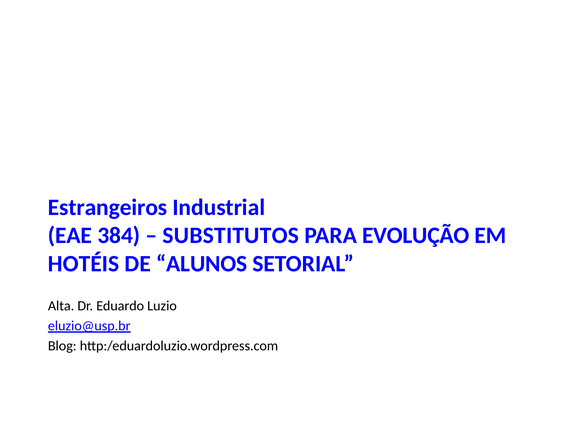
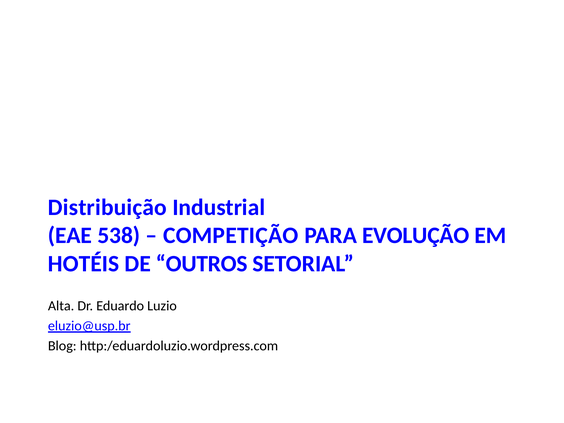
Estrangeiros: Estrangeiros -> Distribuição
384: 384 -> 538
SUBSTITUTOS: SUBSTITUTOS -> COMPETIÇÃO
ALUNOS: ALUNOS -> OUTROS
